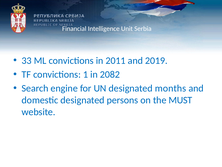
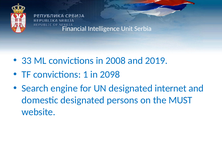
2011: 2011 -> 2008
2082: 2082 -> 2098
months: months -> internet
